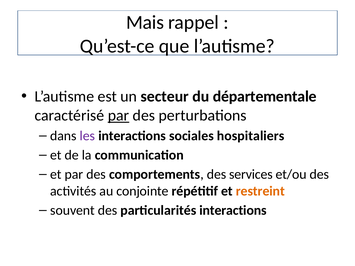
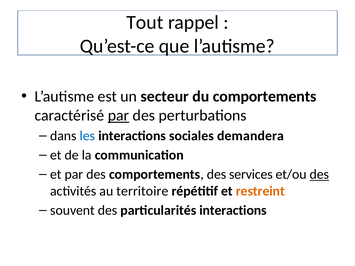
Mais: Mais -> Tout
du départementale: départementale -> comportements
les colour: purple -> blue
hospitaliers: hospitaliers -> demandera
des at (319, 175) underline: none -> present
conjointe: conjointe -> territoire
